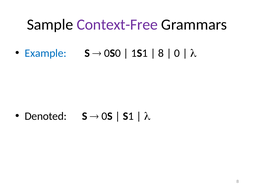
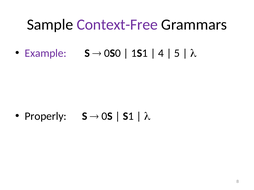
Example colour: blue -> purple
8 at (161, 53): 8 -> 4
0: 0 -> 5
Denoted: Denoted -> Properly
